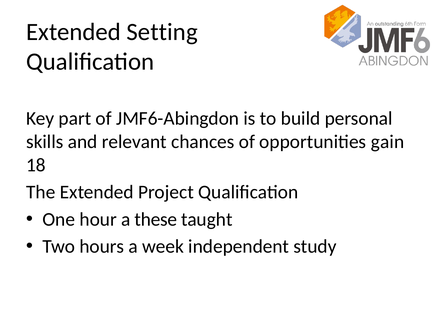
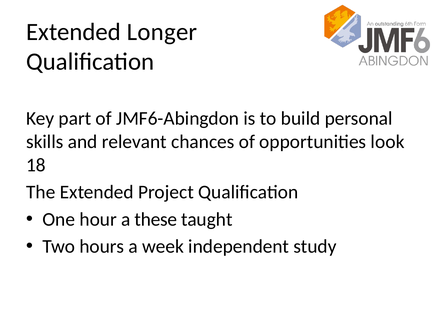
Setting: Setting -> Longer
gain: gain -> look
